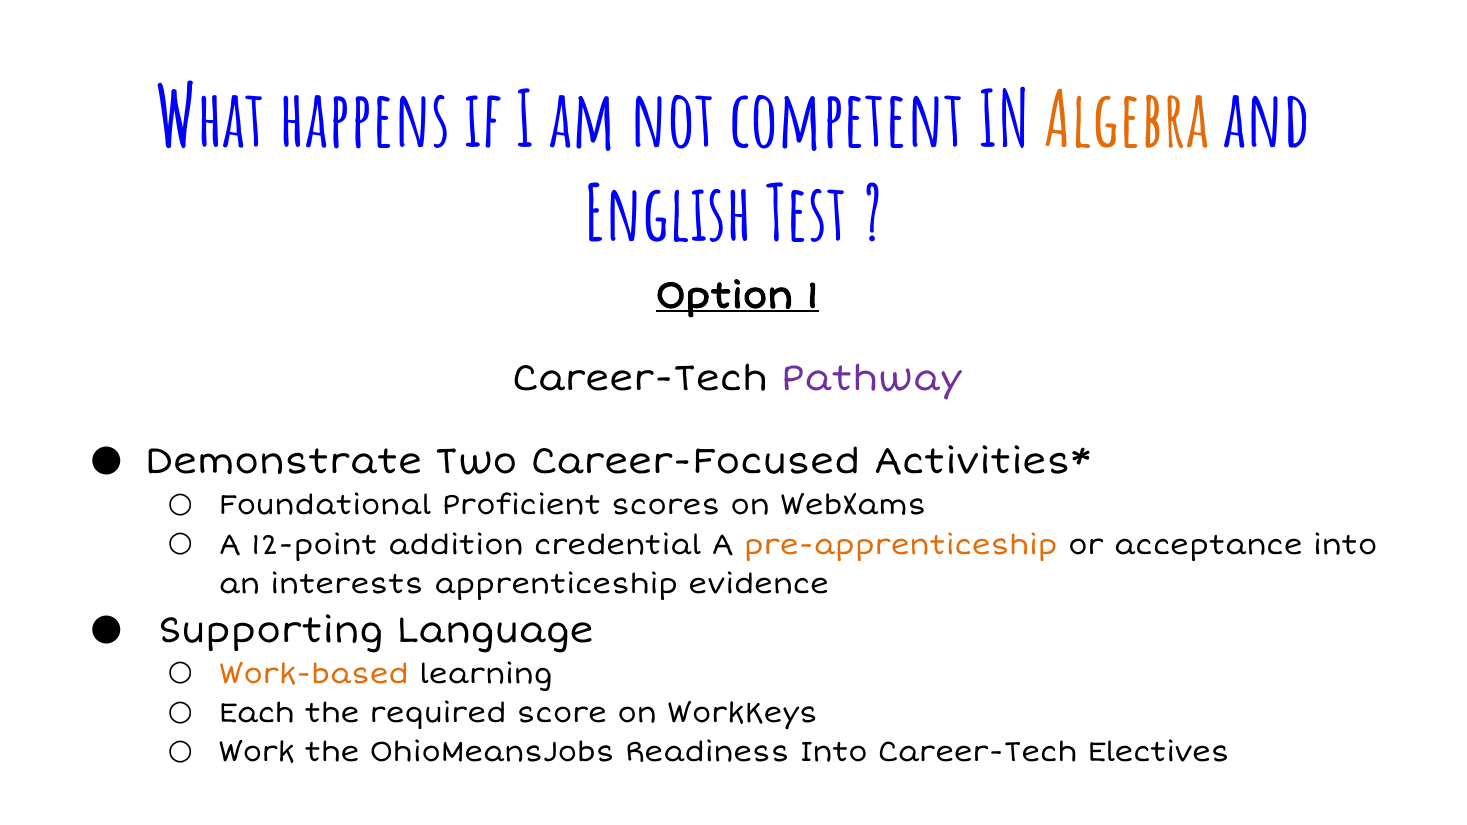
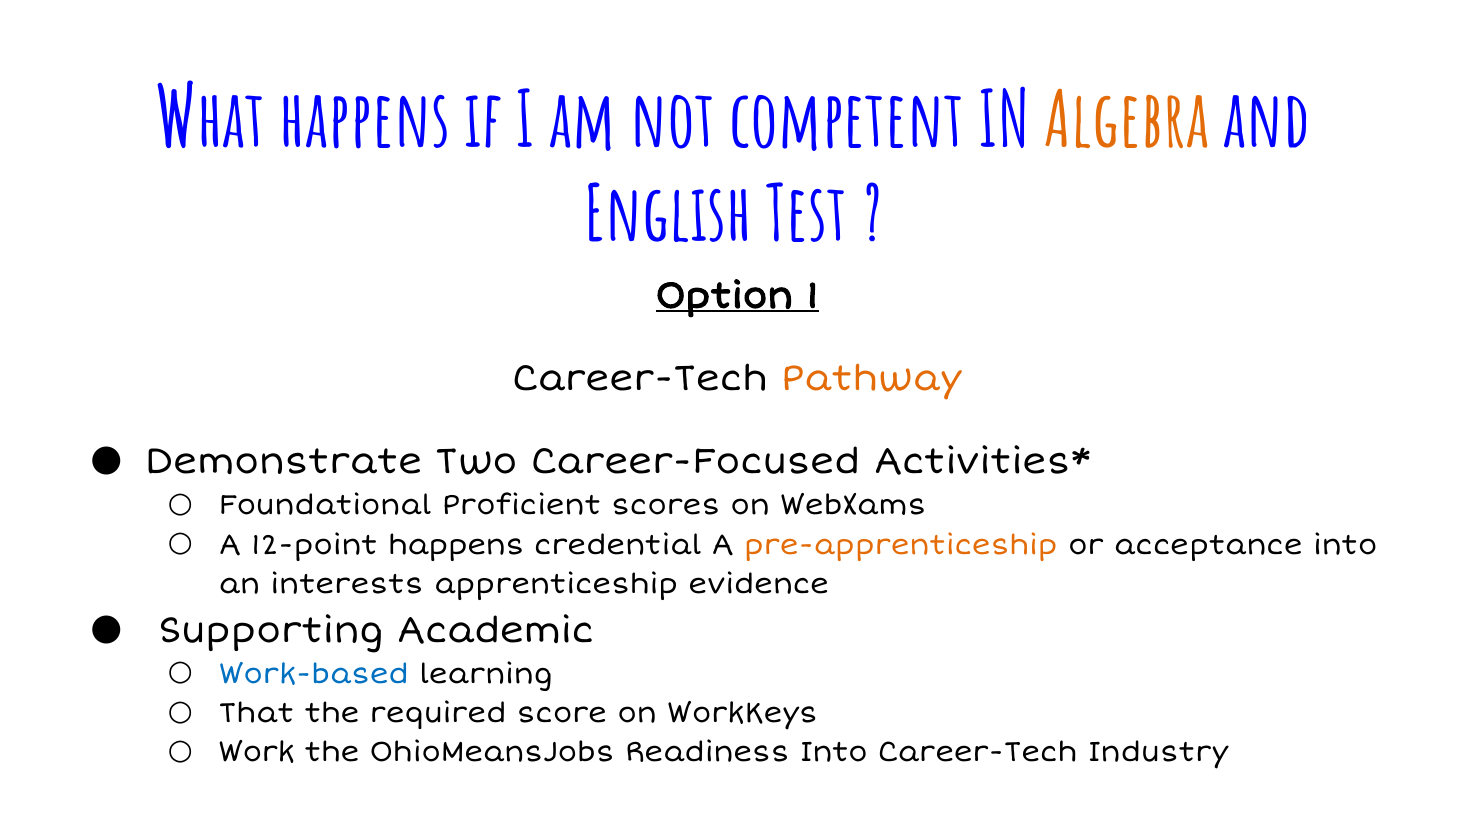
Pathway colour: purple -> orange
12-point addition: addition -> happens
Language: Language -> Academic
Work-based colour: orange -> blue
Each: Each -> That
Electives: Electives -> Industry
